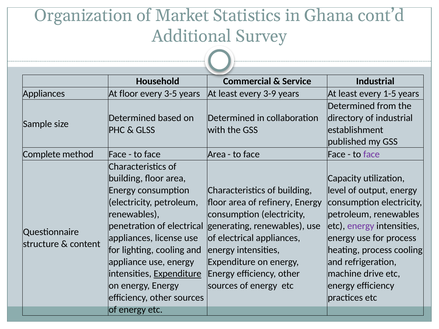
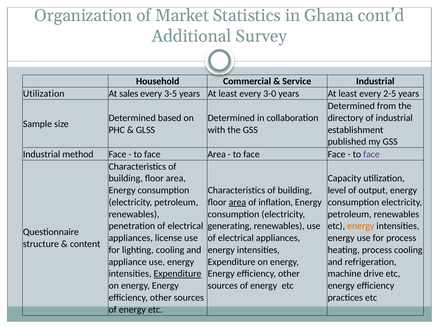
Appliances at (44, 94): Appliances -> Utilization
At floor: floor -> sales
3-9: 3-9 -> 3-0
1-5: 1-5 -> 2-5
Complete at (42, 154): Complete -> Industrial
area at (237, 202) underline: none -> present
refinery: refinery -> inflation
energy at (361, 226) colour: purple -> orange
